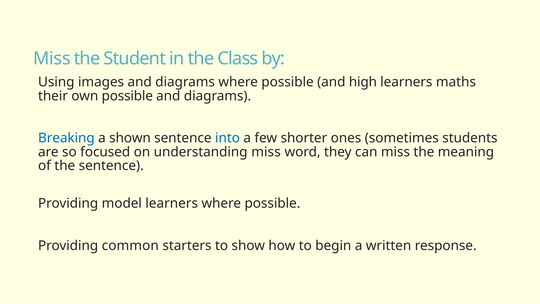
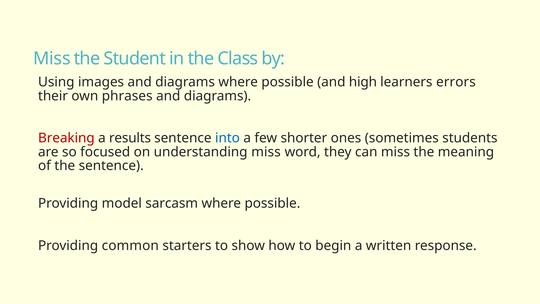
maths: maths -> errors
own possible: possible -> phrases
Breaking colour: blue -> red
shown: shown -> results
model learners: learners -> sarcasm
